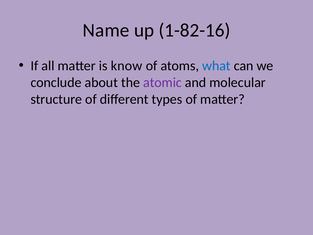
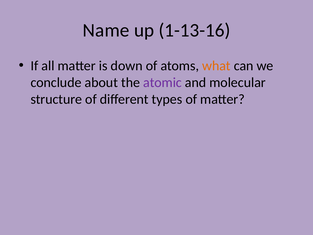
1-82-16: 1-82-16 -> 1-13-16
know: know -> down
what colour: blue -> orange
